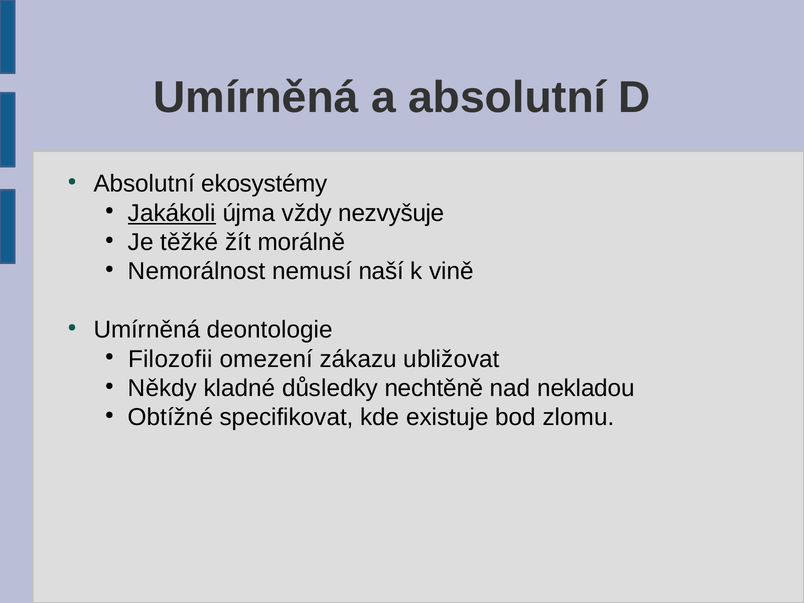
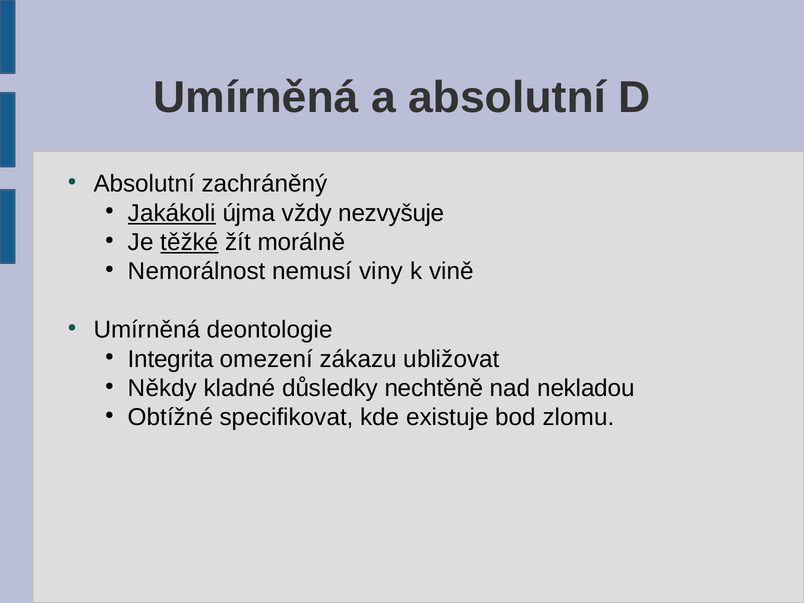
ekosystémy: ekosystémy -> zachráněný
těžké underline: none -> present
naší: naší -> viny
Filozofii: Filozofii -> Integrita
